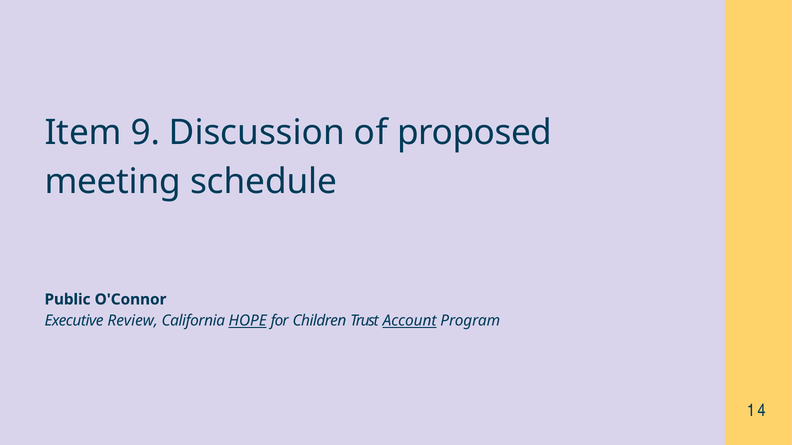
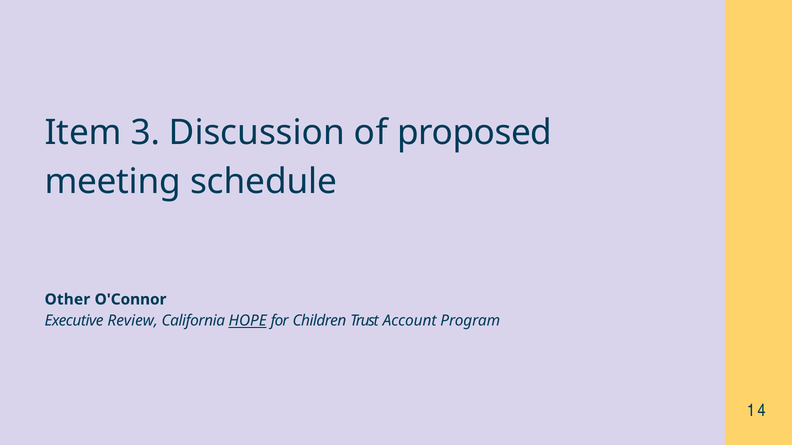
9: 9 -> 3
Public: Public -> Other
Account underline: present -> none
